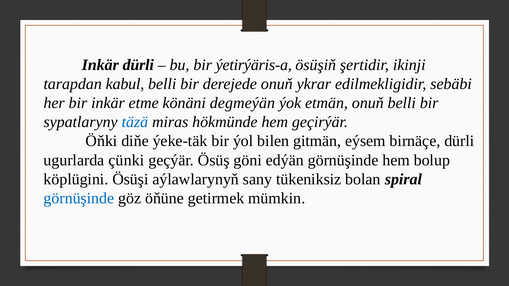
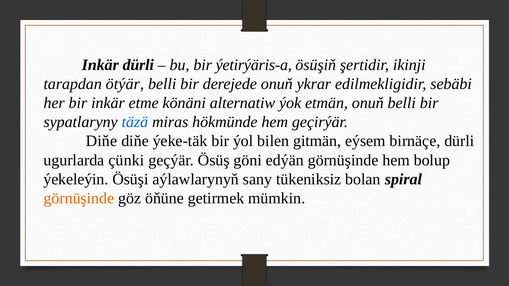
kabul: kabul -> ötýär
degmeýän: degmeýän -> alternatiw
Öňki at (102, 141): Öňki -> Diňe
köplügini: köplügini -> ýekeleýin
görnüşinde at (79, 198) colour: blue -> orange
